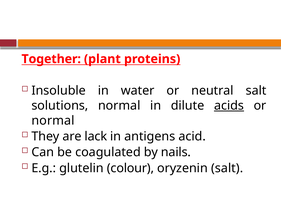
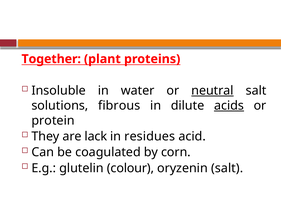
neutral underline: none -> present
solutions normal: normal -> fibrous
normal at (53, 121): normal -> protein
antigens: antigens -> residues
nails: nails -> corn
